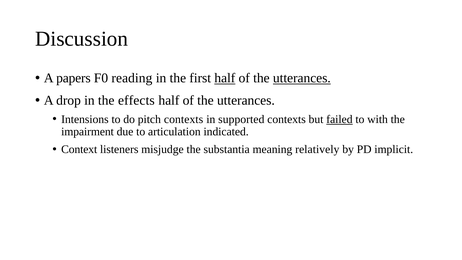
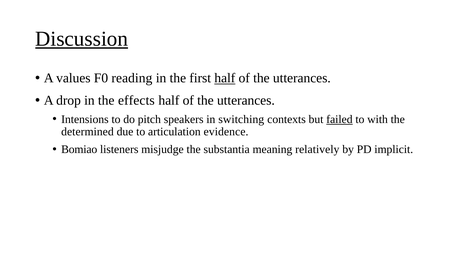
Discussion underline: none -> present
papers: papers -> values
utterances at (302, 78) underline: present -> none
pitch contexts: contexts -> speakers
supported: supported -> switching
impairment: impairment -> determined
indicated: indicated -> evidence
Context: Context -> Bomiao
